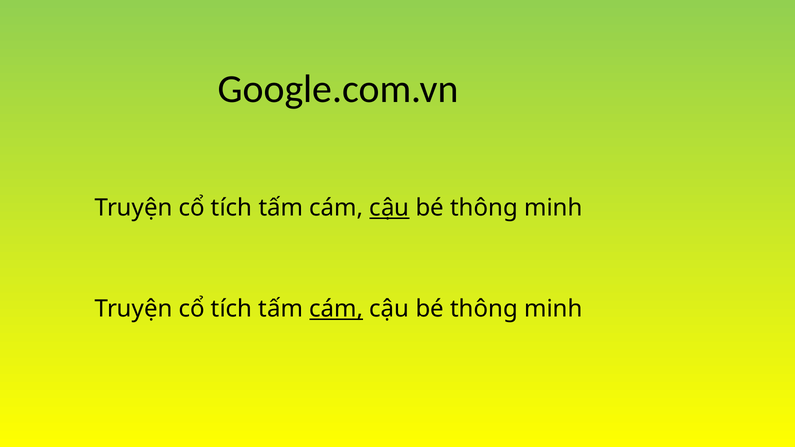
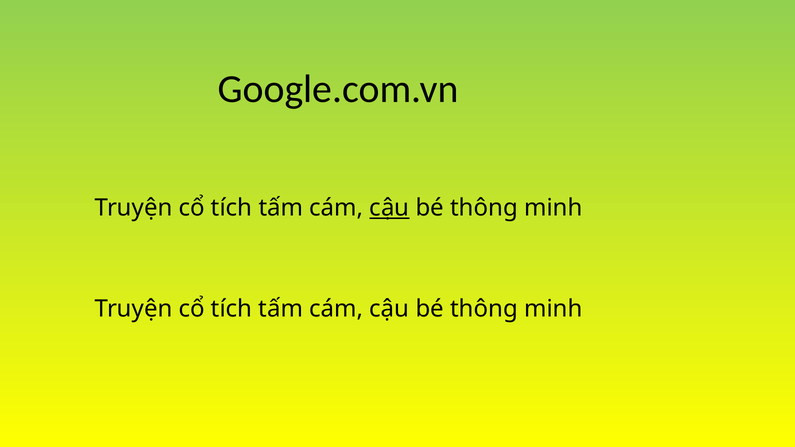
cám at (336, 309) underline: present -> none
